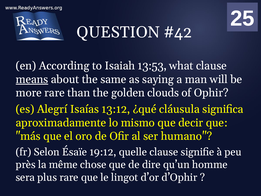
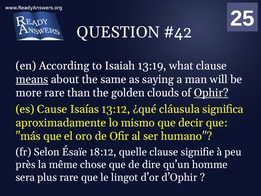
13:53: 13:53 -> 13:19
Ophir underline: none -> present
Alegrí: Alegrí -> Cause
19:12: 19:12 -> 18:12
